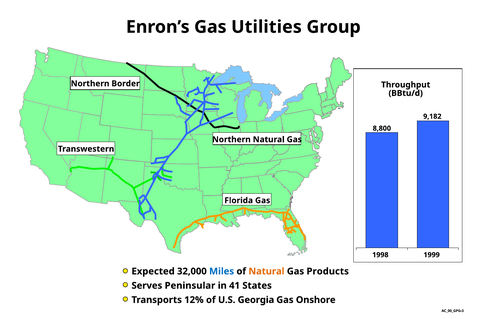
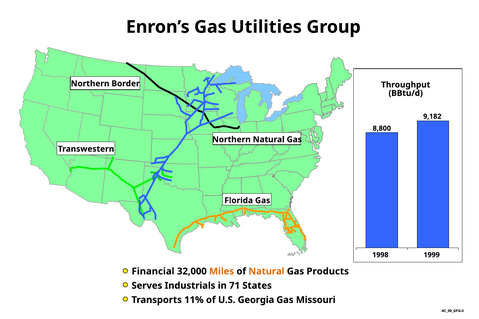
Expected: Expected -> Financial
Miles colour: blue -> orange
Peninsular: Peninsular -> Industrials
41: 41 -> 71
12%: 12% -> 11%
Onshore: Onshore -> Missouri
